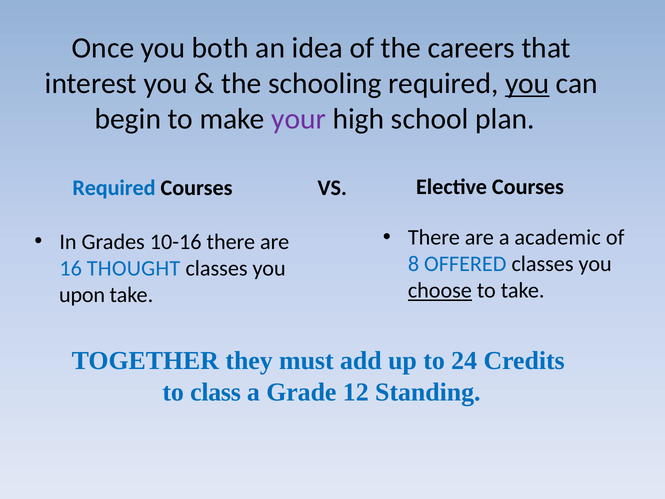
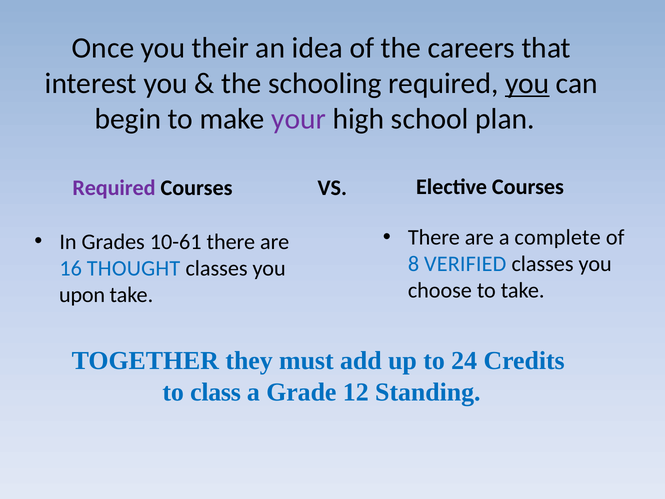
both: both -> their
Required at (114, 188) colour: blue -> purple
academic: academic -> complete
10-16: 10-16 -> 10-61
OFFERED: OFFERED -> VERIFIED
choose underline: present -> none
